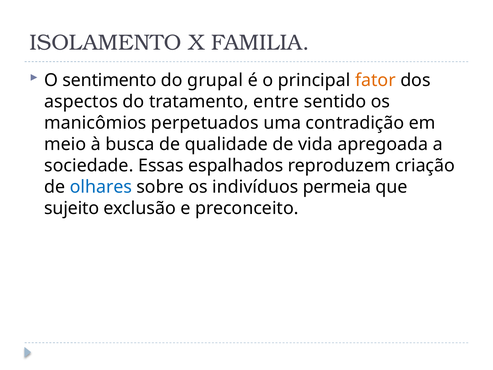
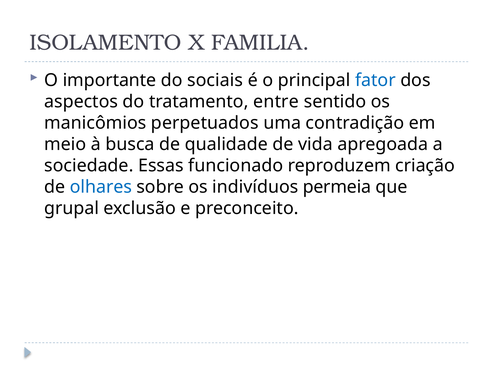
sentimento: sentimento -> importante
grupal: grupal -> sociais
fator colour: orange -> blue
espalhados: espalhados -> funcionado
sujeito: sujeito -> grupal
